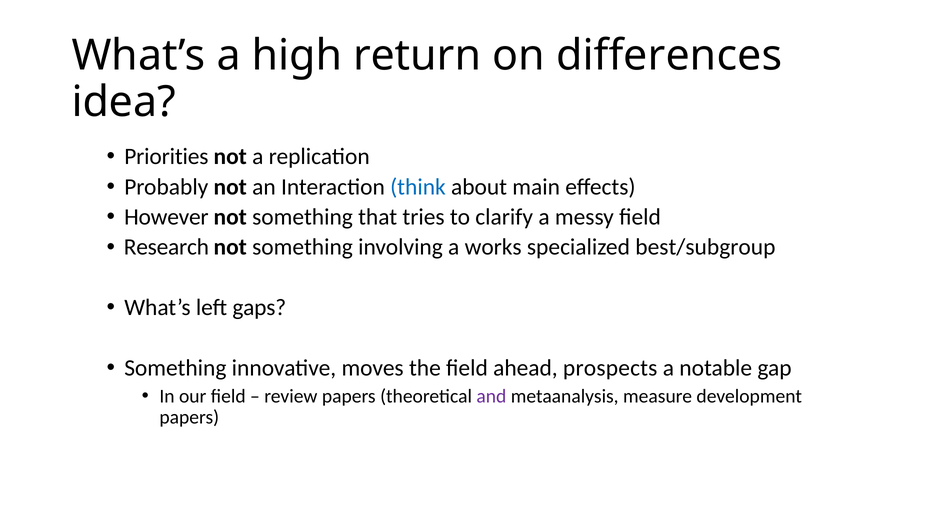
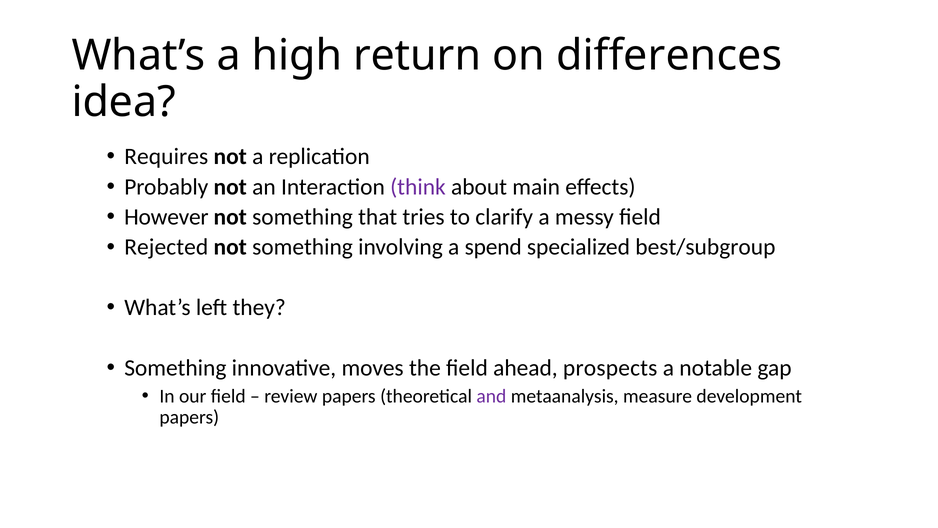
Priorities: Priorities -> Requires
think colour: blue -> purple
Research: Research -> Rejected
works: works -> spend
gaps: gaps -> they
